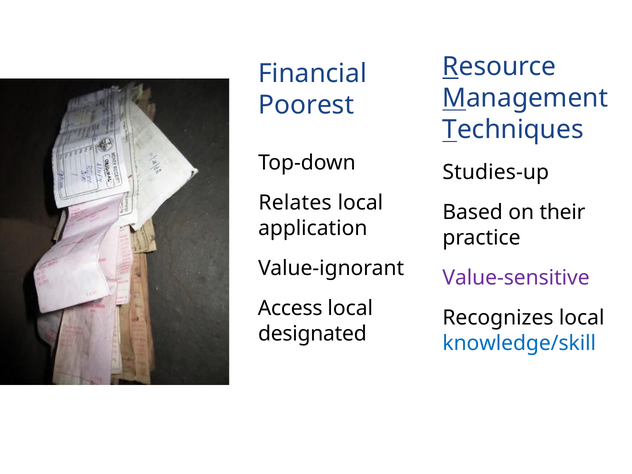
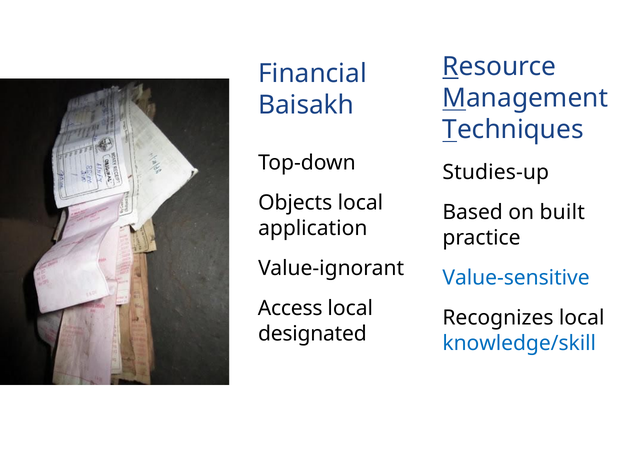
Poorest: Poorest -> Baisakh
Relates: Relates -> Objects
their: their -> built
Value-sensitive colour: purple -> blue
